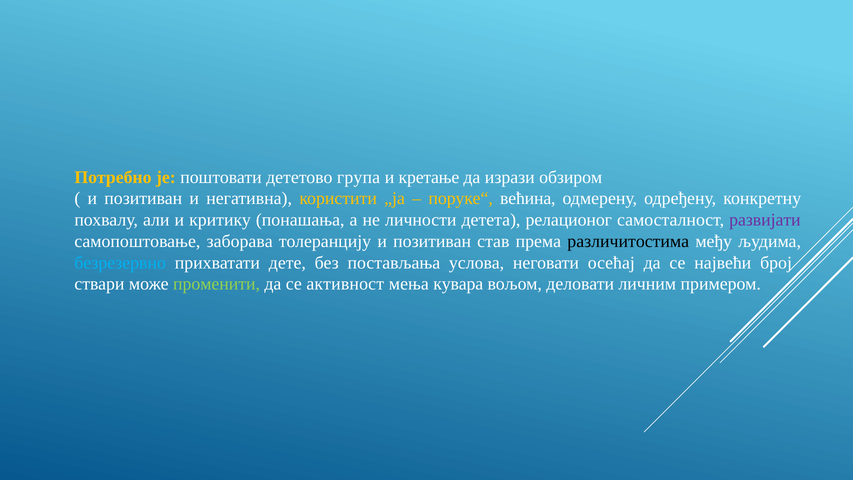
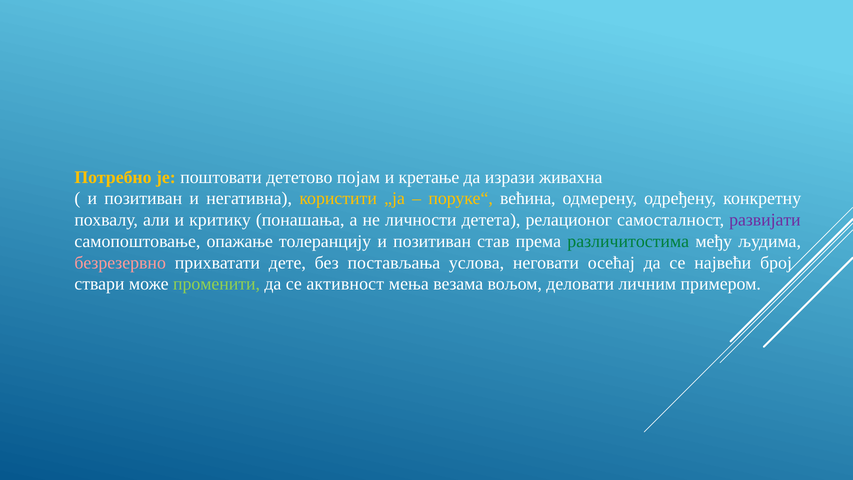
група: група -> појам
обзиром: обзиром -> живахна
заборава: заборава -> опажање
различитостима colour: black -> green
безрезервно colour: light blue -> pink
кувара: кувара -> везама
